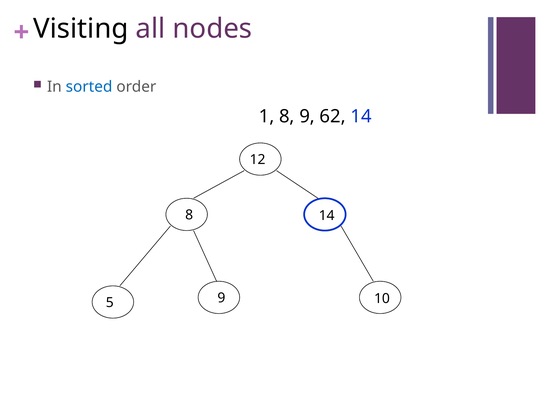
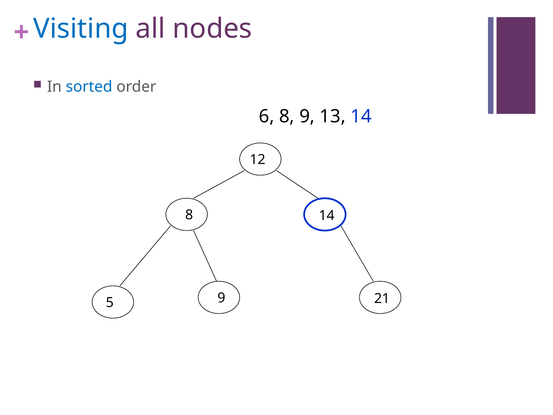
Visiting colour: black -> blue
1: 1 -> 6
62: 62 -> 13
10: 10 -> 21
